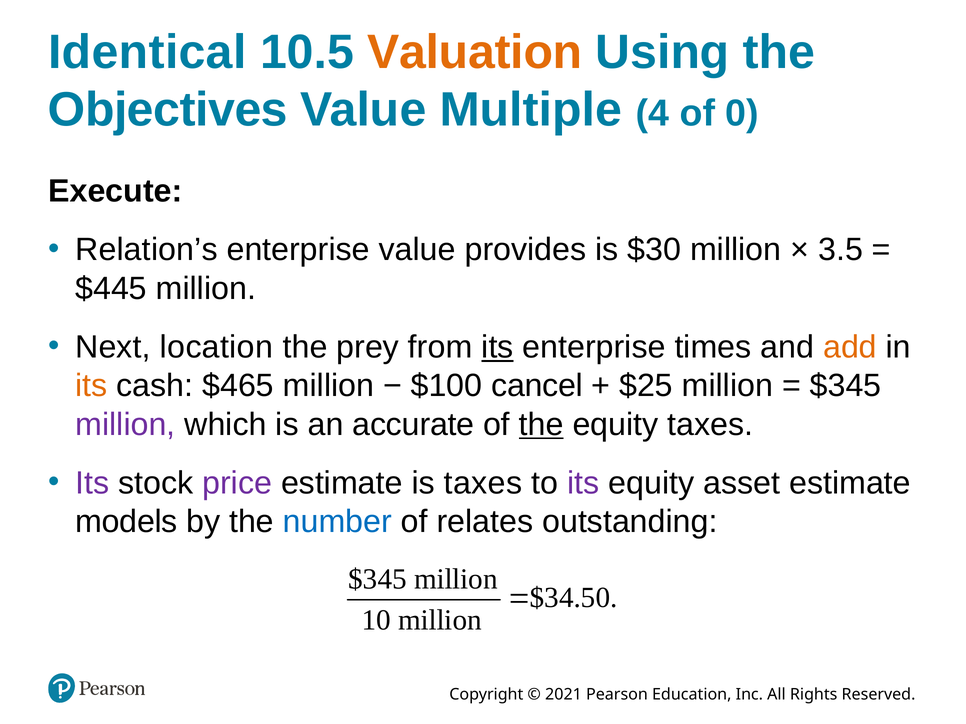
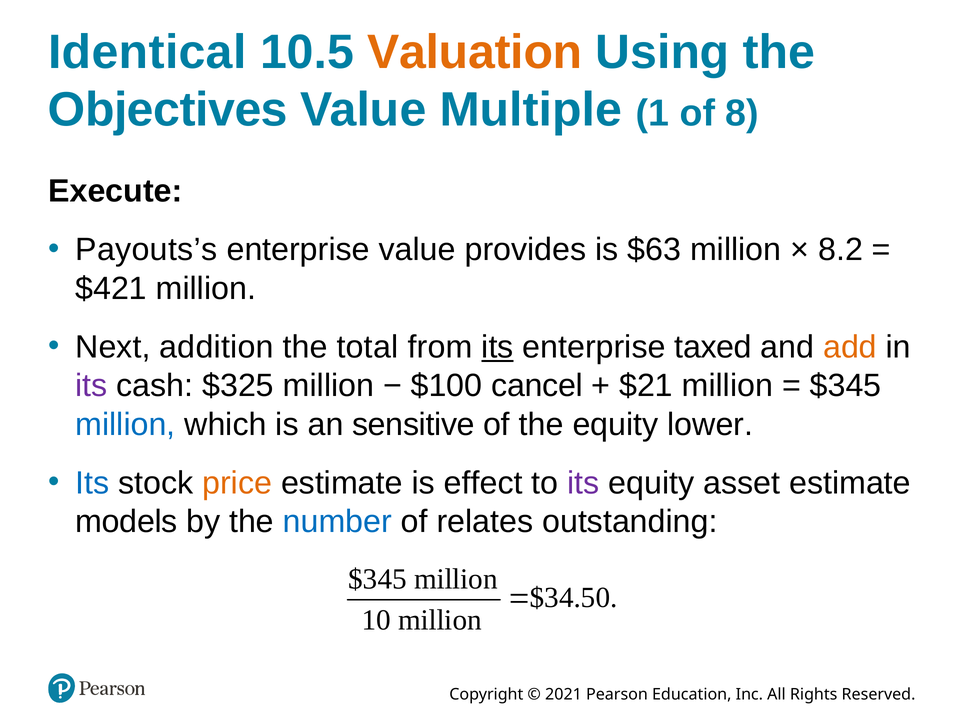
4: 4 -> 1
0: 0 -> 8
Relation’s: Relation’s -> Payouts’s
$30: $30 -> $63
3.5: 3.5 -> 8.2
$445: $445 -> $421
location: location -> addition
prey: prey -> total
times: times -> taxed
its at (91, 386) colour: orange -> purple
$465: $465 -> $325
$25: $25 -> $21
million at (125, 425) colour: purple -> blue
accurate: accurate -> sensitive
the at (541, 425) underline: present -> none
equity taxes: taxes -> lower
Its at (92, 483) colour: purple -> blue
price colour: purple -> orange
is taxes: taxes -> effect
